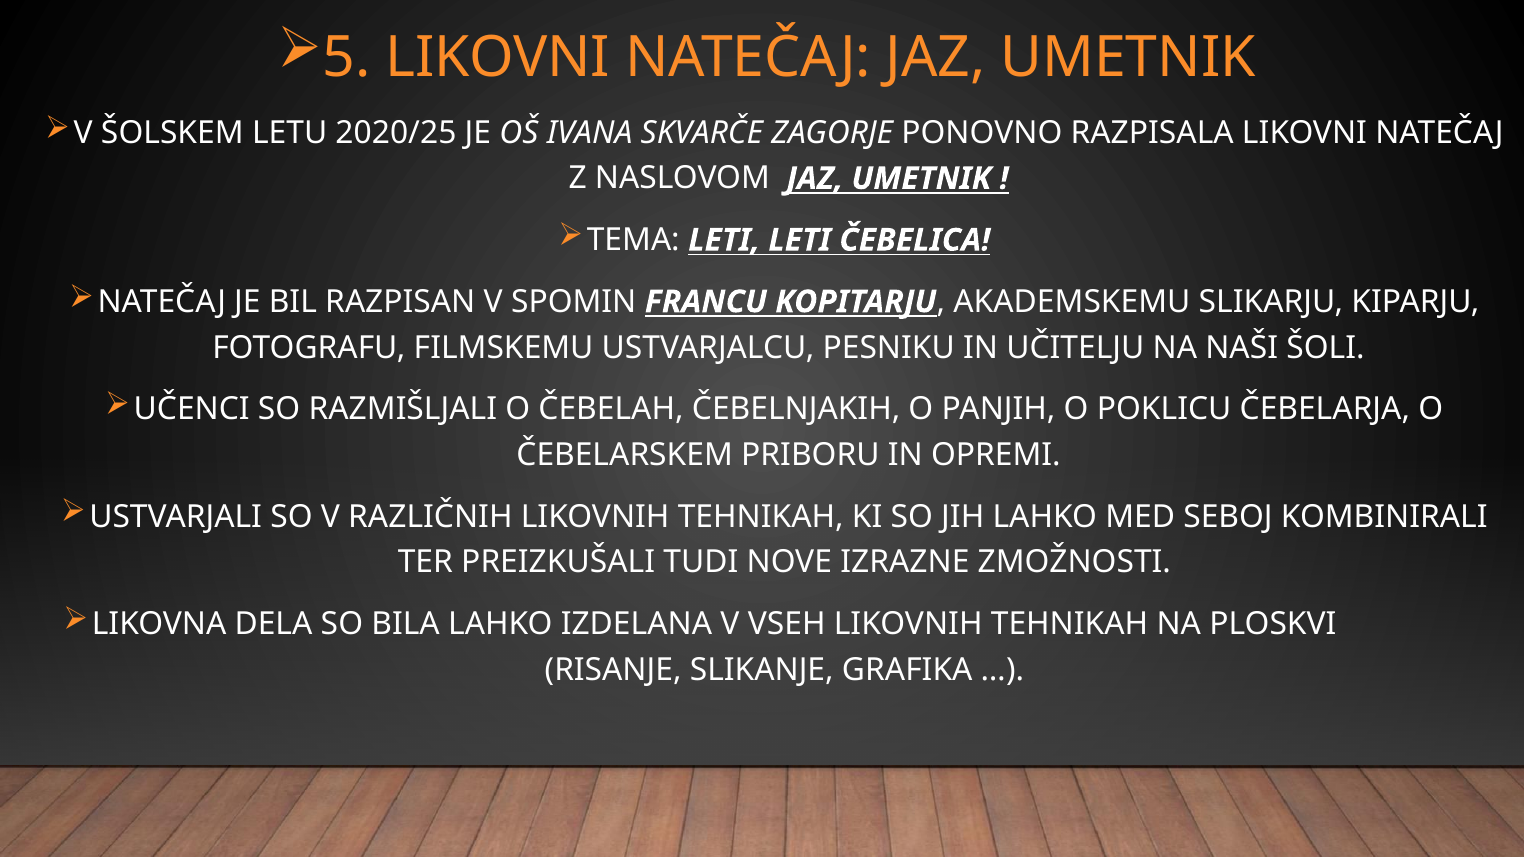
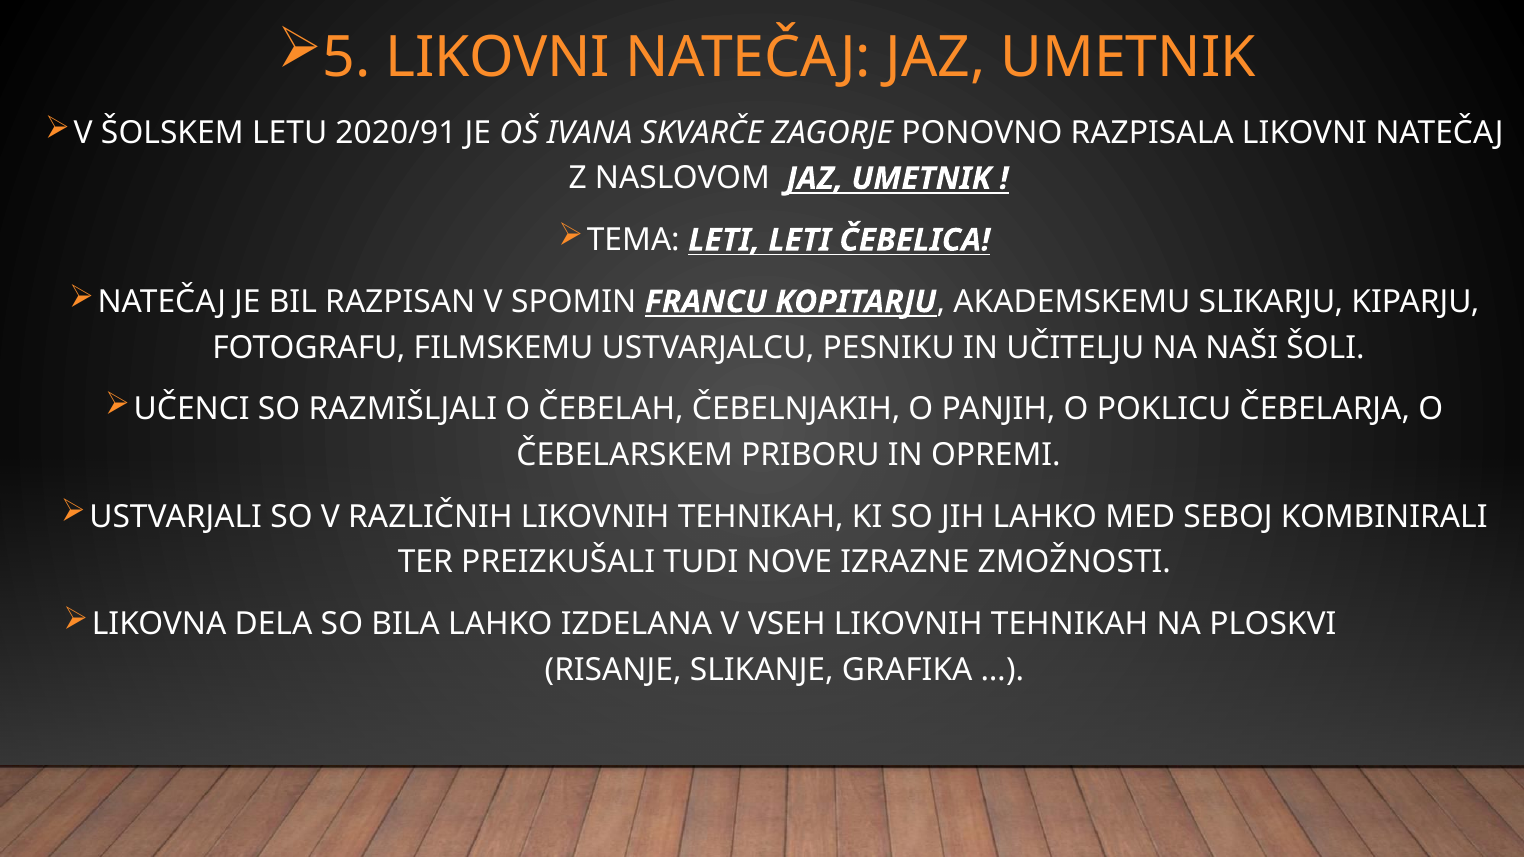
2020/25: 2020/25 -> 2020/91
